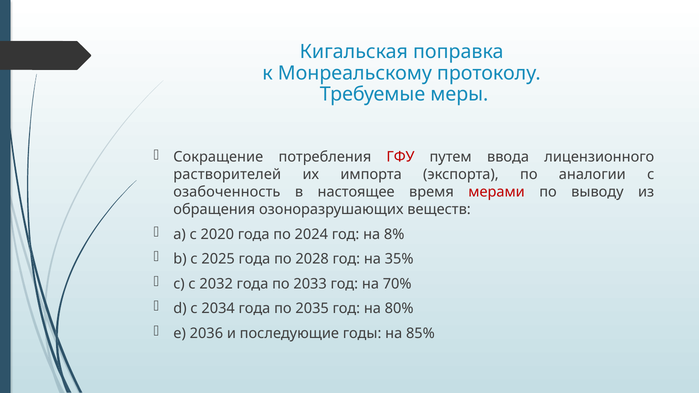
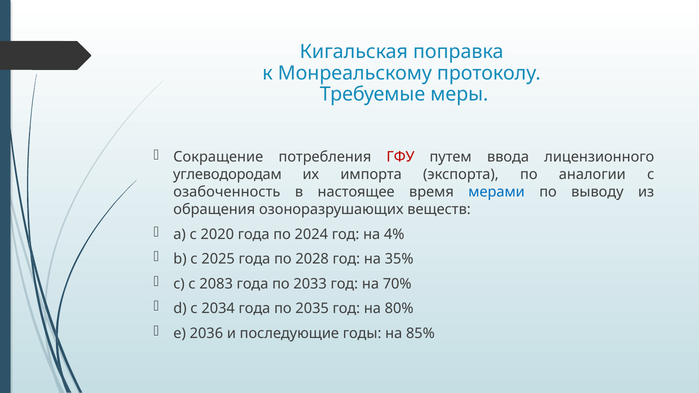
растворителей: растворителей -> углеводородам
мерами colour: red -> blue
8%: 8% -> 4%
2032: 2032 -> 2083
